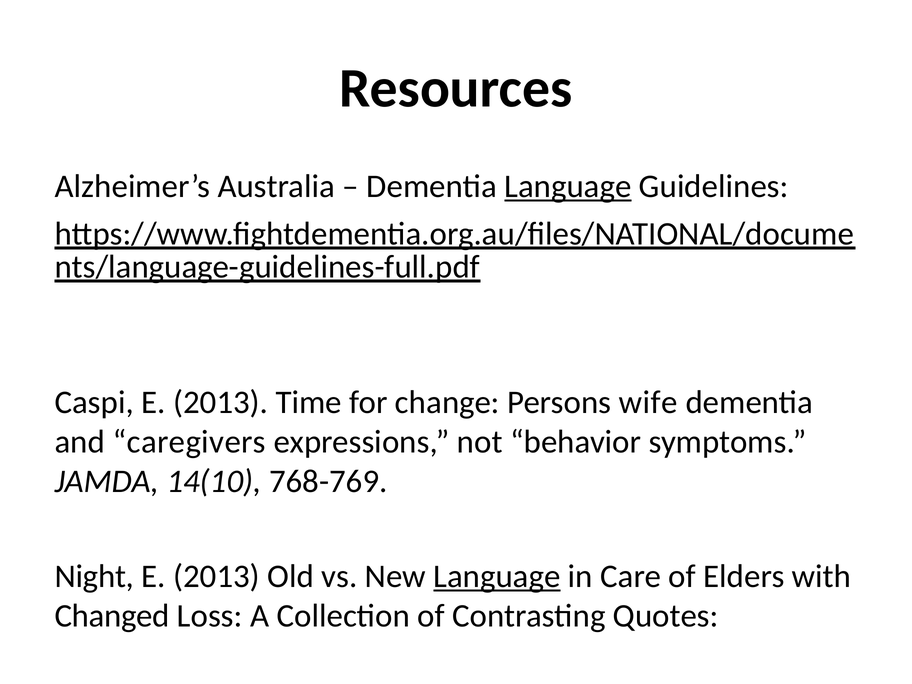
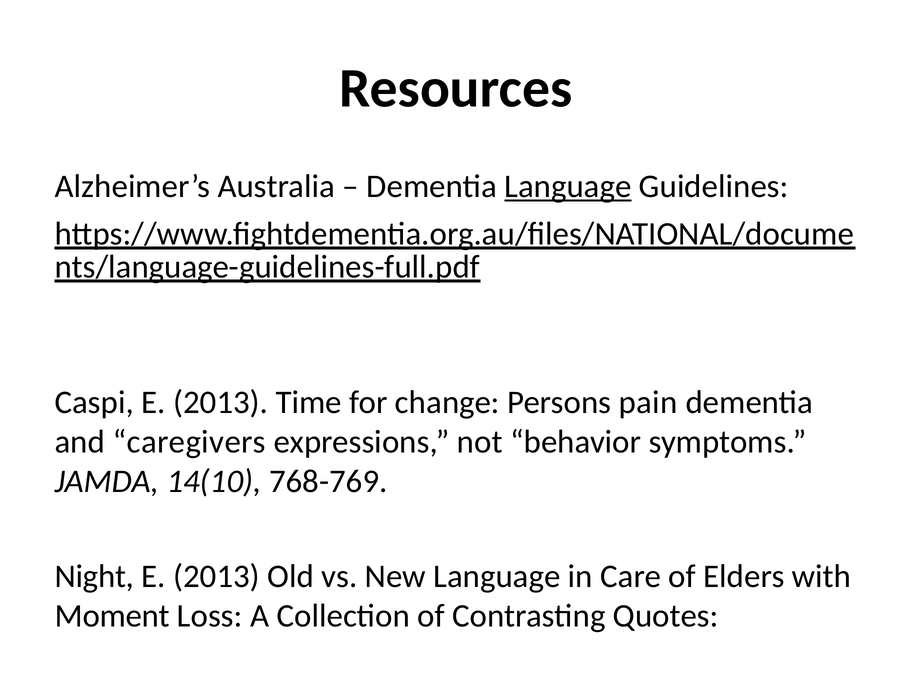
wife: wife -> pain
Language at (497, 576) underline: present -> none
Changed: Changed -> Moment
